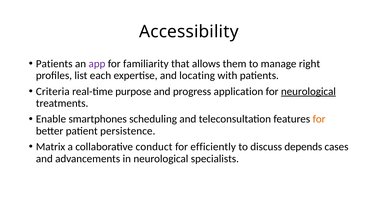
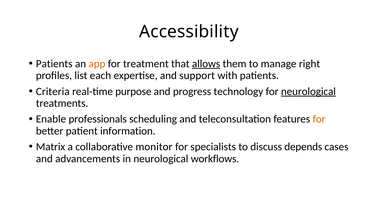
app colour: purple -> orange
familiarity: familiarity -> treatment
allows underline: none -> present
locating: locating -> support
application: application -> technology
smartphones: smartphones -> professionals
persistence: persistence -> information
conduct: conduct -> monitor
efficiently: efficiently -> specialists
specialists: specialists -> workflows
